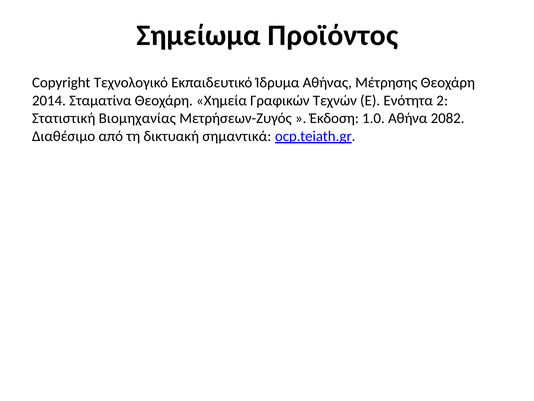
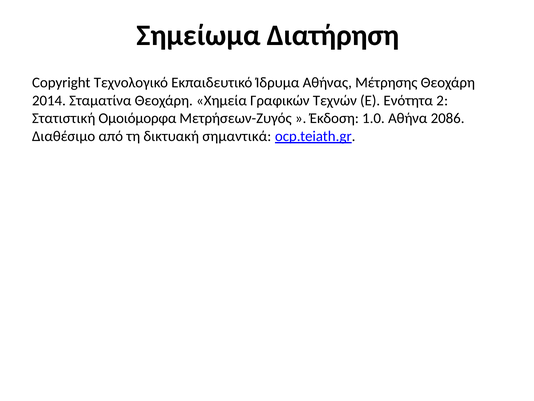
Προϊόντος: Προϊόντος -> Διατήρηση
Βιομηχανίας: Βιομηχανίας -> Ομοιόμορφα
2082: 2082 -> 2086
